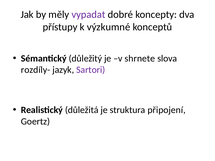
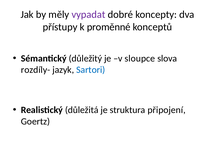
výzkumné: výzkumné -> proměnné
shrnete: shrnete -> sloupce
Sartori colour: purple -> blue
